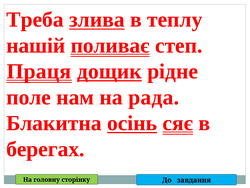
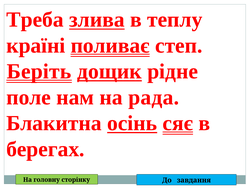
нашій: нашій -> країні
Праця: Праця -> Беріть
